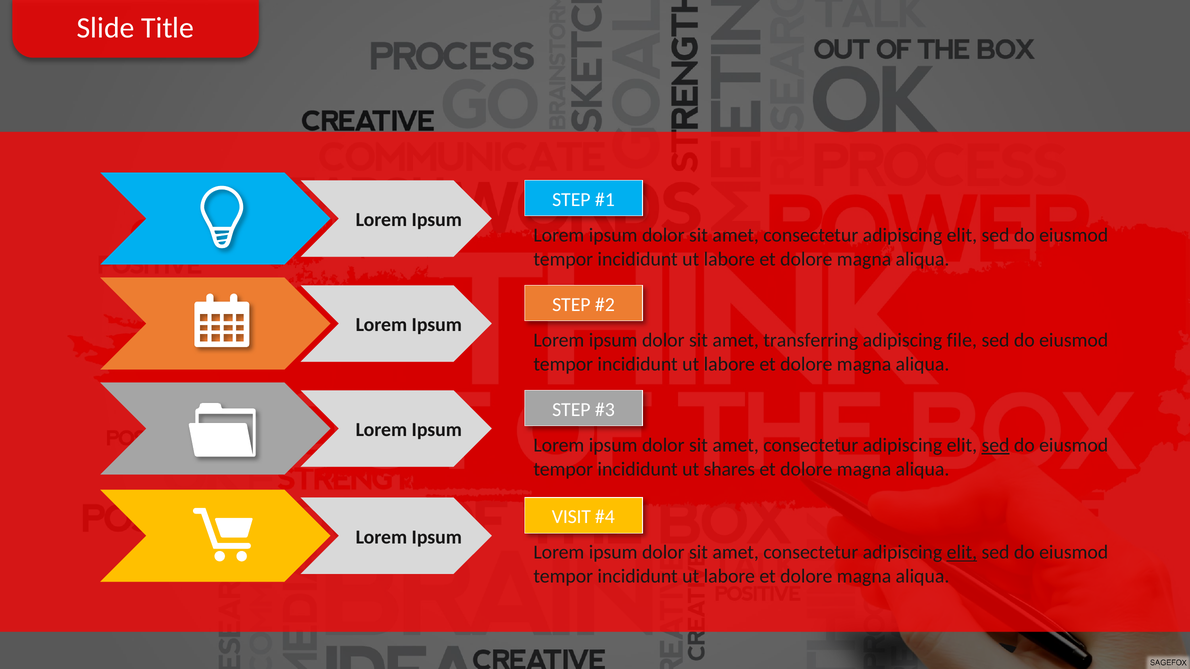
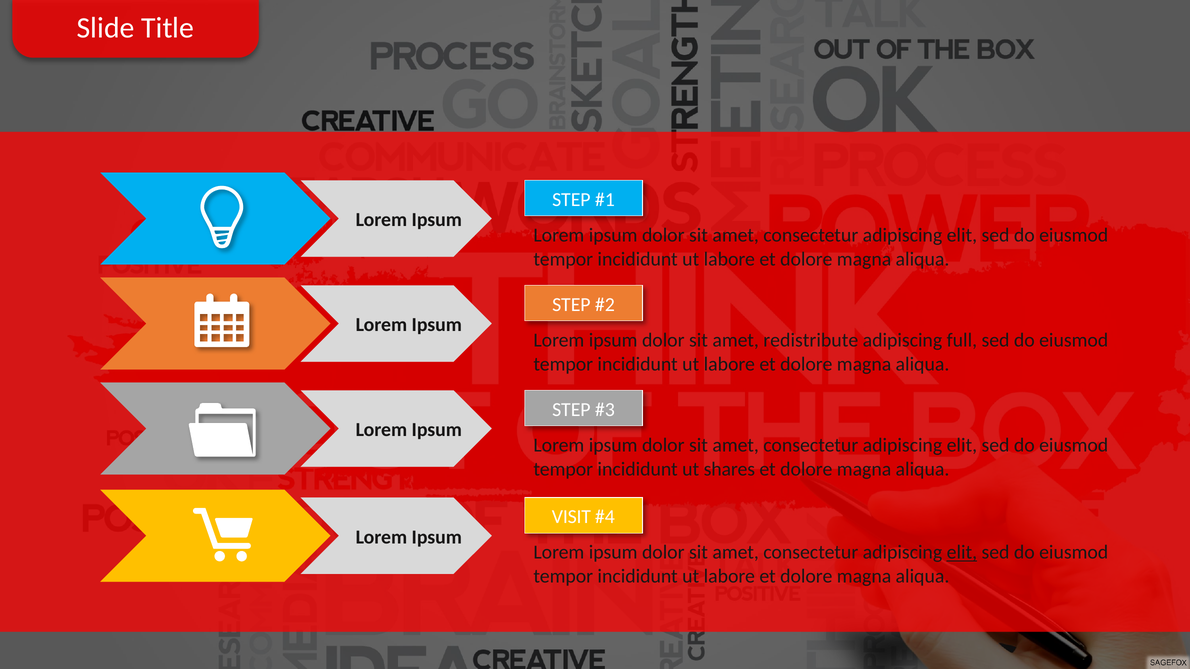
transferring: transferring -> redistribute
file: file -> full
sed at (996, 445) underline: present -> none
